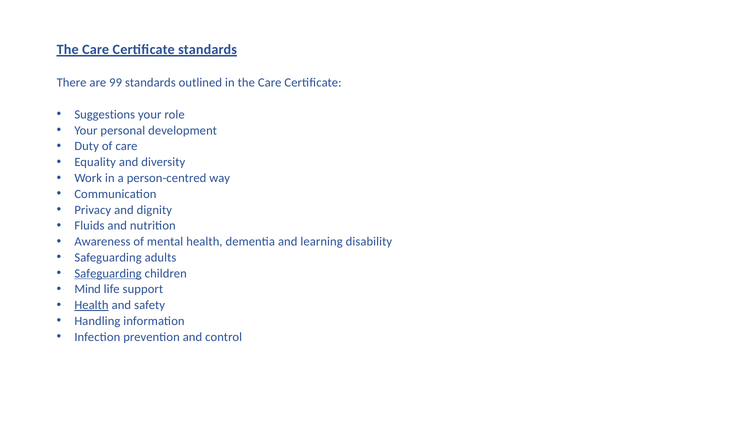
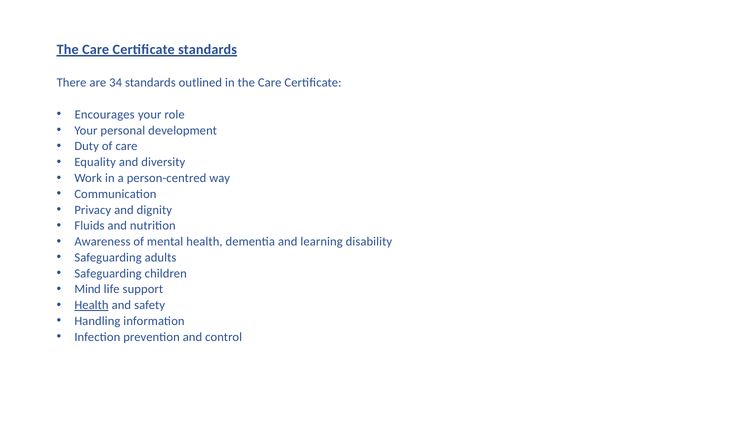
99: 99 -> 34
Suggestions: Suggestions -> Encourages
Safeguarding at (108, 274) underline: present -> none
